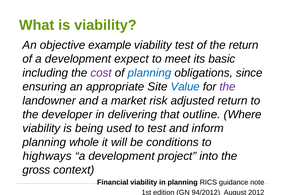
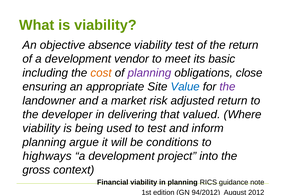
example: example -> absence
expect: expect -> vendor
cost colour: purple -> orange
planning at (150, 73) colour: blue -> purple
since: since -> close
outline: outline -> valued
whole: whole -> argue
